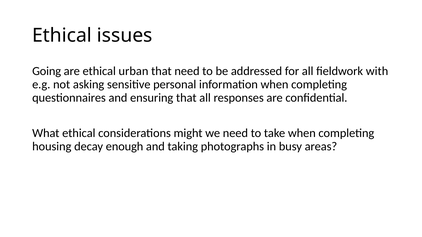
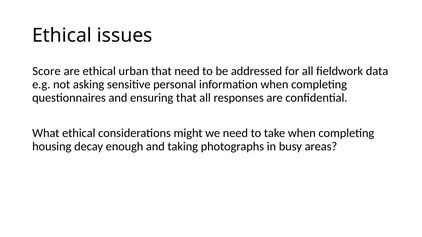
Going: Going -> Score
with: with -> data
